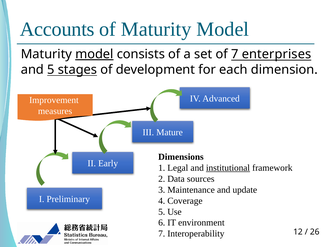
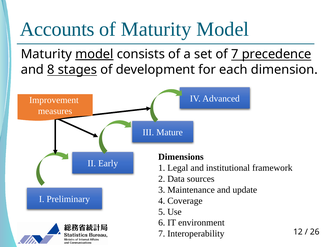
enterprises: enterprises -> precedence
and 5: 5 -> 8
institutional underline: present -> none
